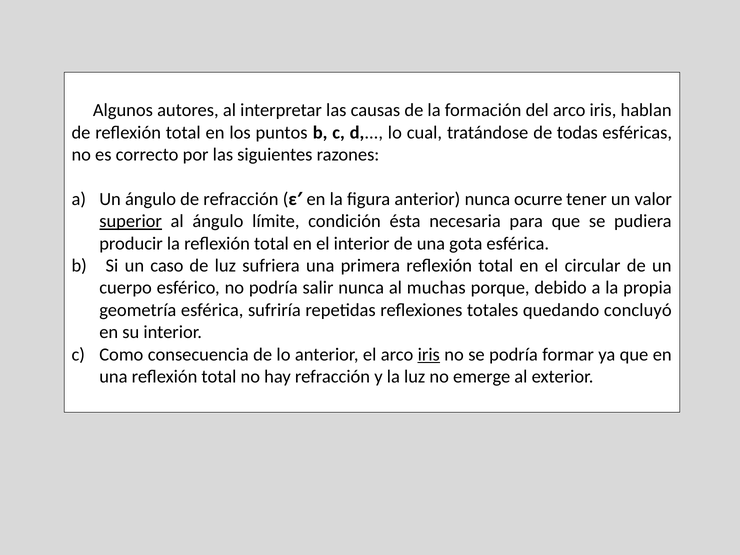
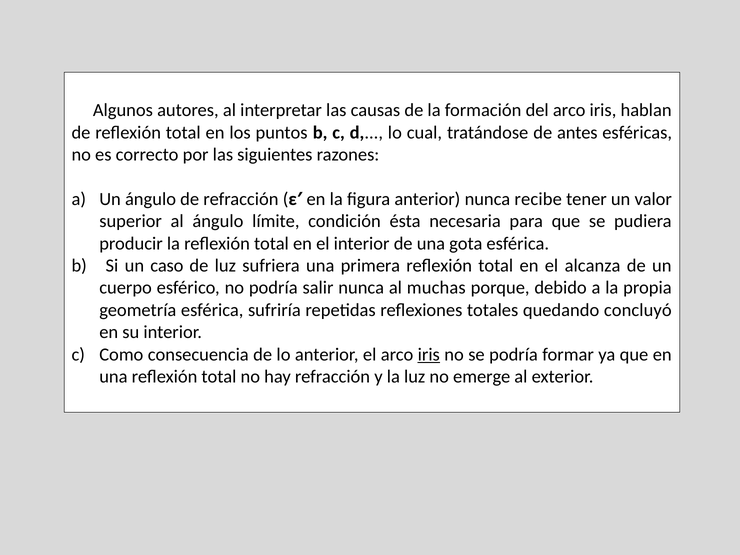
todas: todas -> antes
ocurre: ocurre -> recibe
superior underline: present -> none
circular: circular -> alcanza
